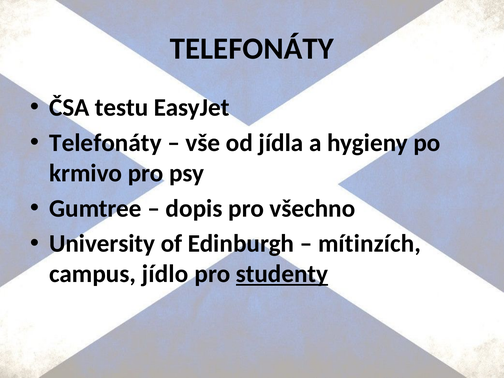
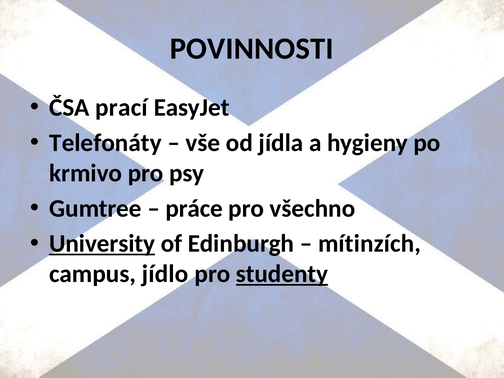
TELEFONÁTY at (252, 49): TELEFONÁTY -> POVINNOSTI
testu: testu -> prací
dopis: dopis -> práce
University underline: none -> present
